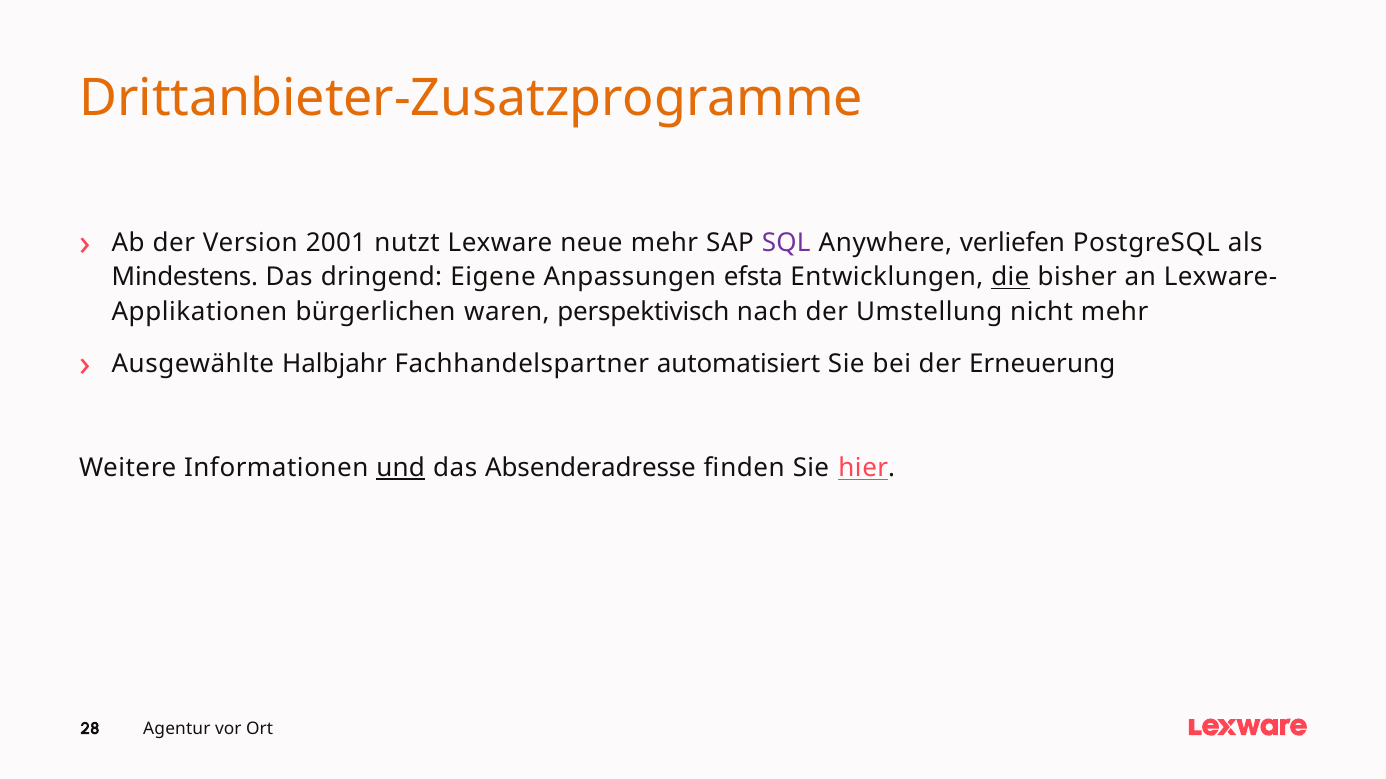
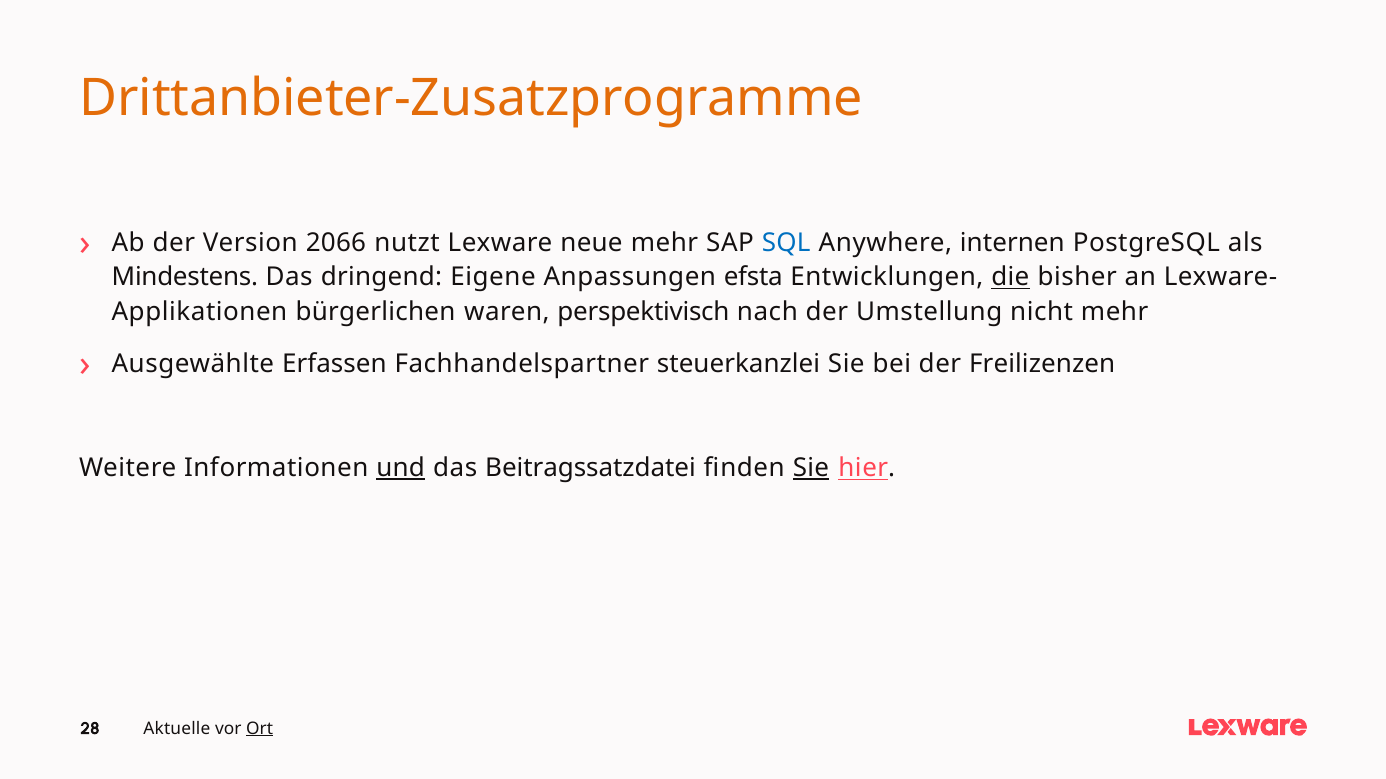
2001: 2001 -> 2066
SQL colour: purple -> blue
verliefen: verliefen -> internen
Halbjahr: Halbjahr -> Erfassen
automatisiert: automatisiert -> steuerkanzlei
Erneuerung: Erneuerung -> Freilizenzen
Absenderadresse: Absenderadresse -> Beitragssatzdatei
Sie at (811, 468) underline: none -> present
Agentur: Agentur -> Aktuelle
Ort underline: none -> present
